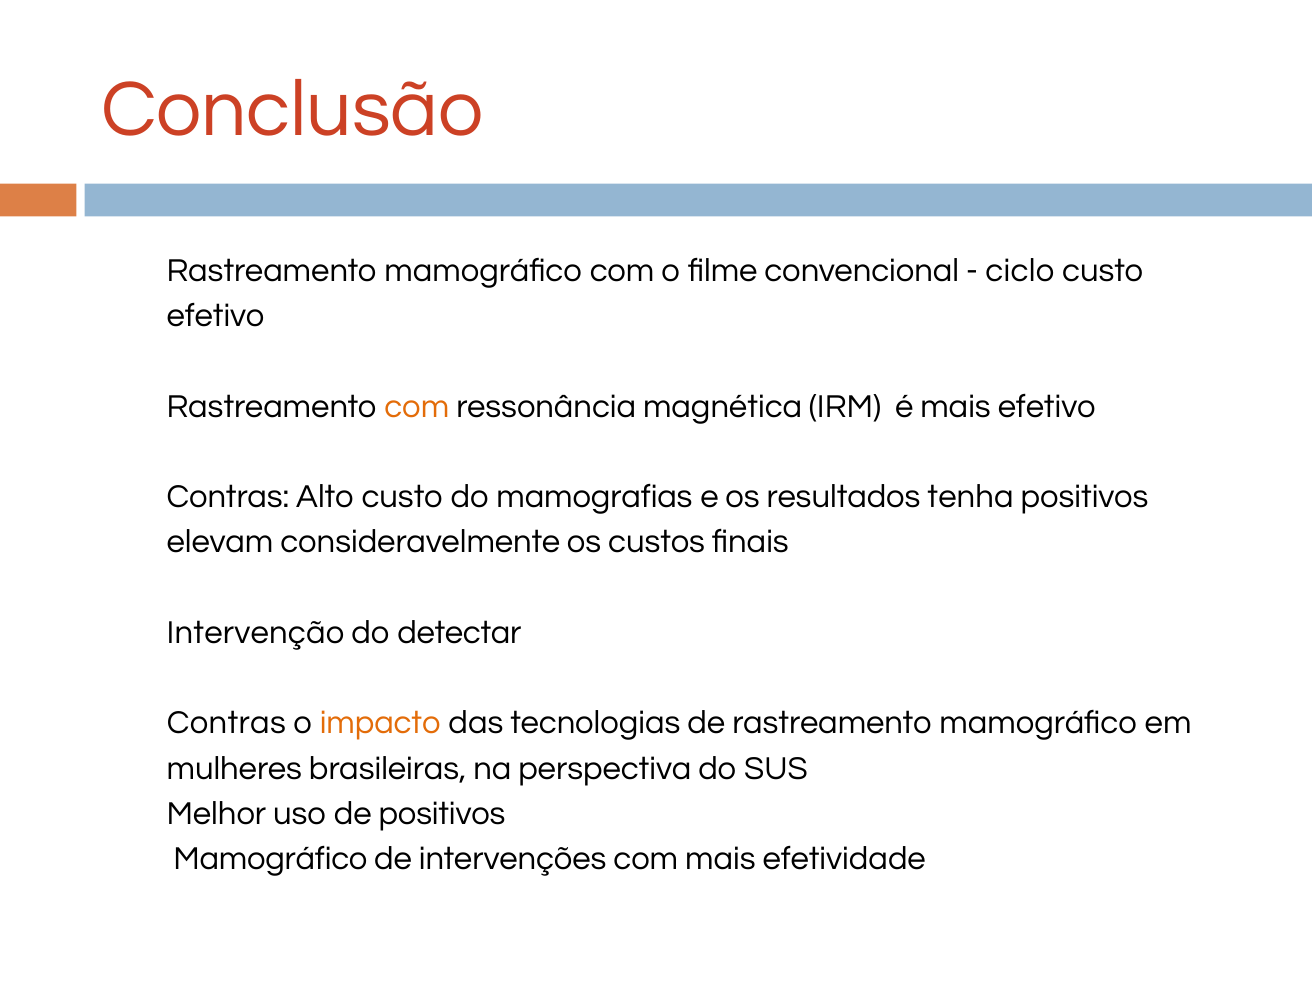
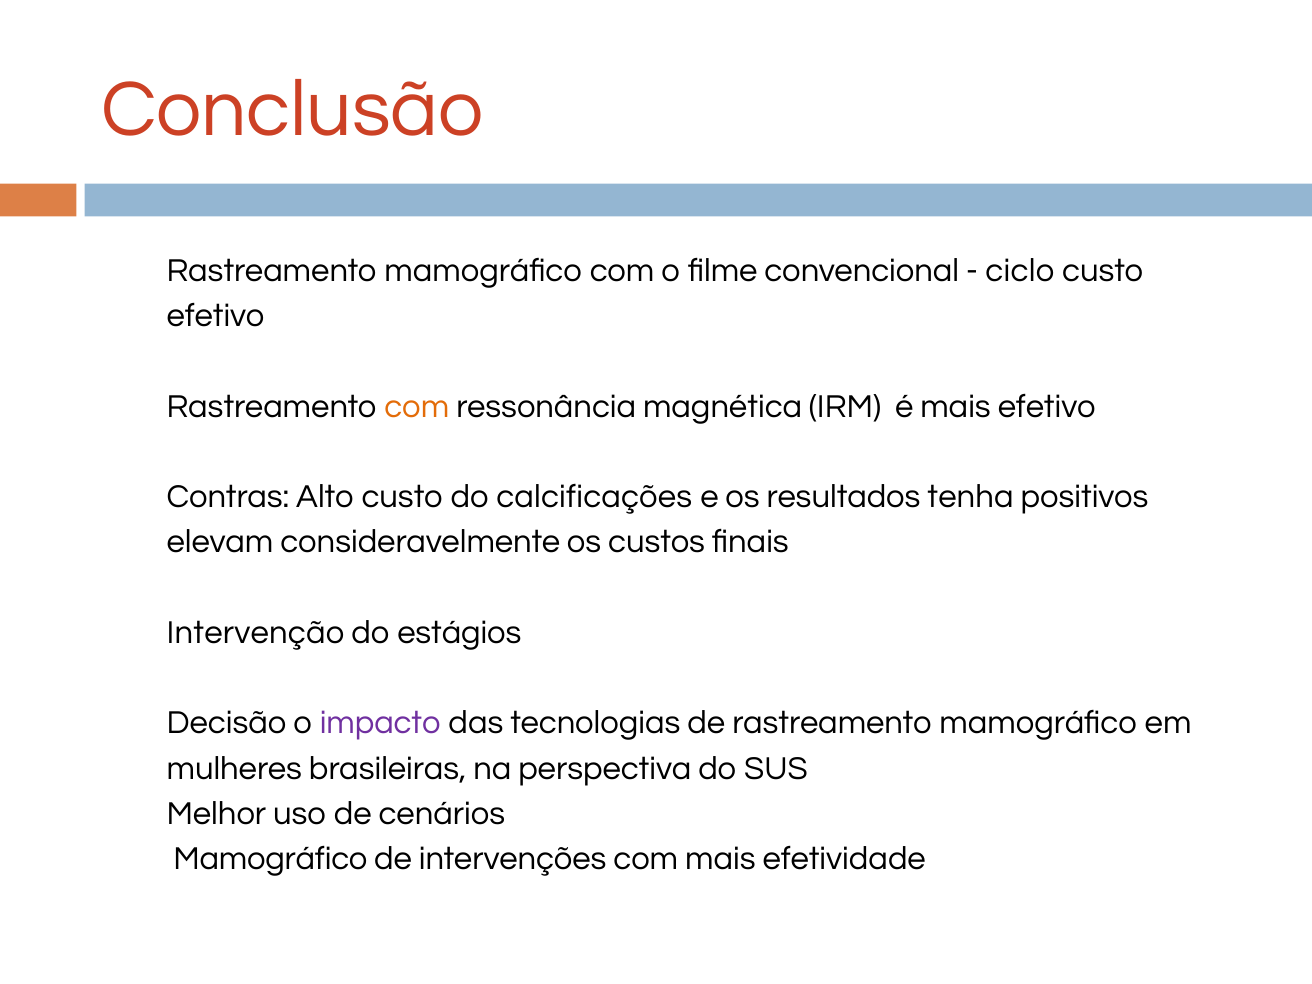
mamografias: mamografias -> calcificações
detectar: detectar -> estágios
Contras at (226, 723): Contras -> Decisão
impacto colour: orange -> purple
de positivos: positivos -> cenários
